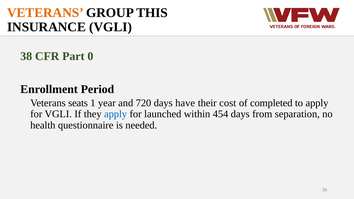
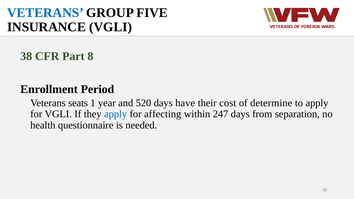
VETERANS at (45, 13) colour: orange -> blue
THIS: THIS -> FIVE
0: 0 -> 8
720: 720 -> 520
completed: completed -> determine
launched: launched -> affecting
454: 454 -> 247
